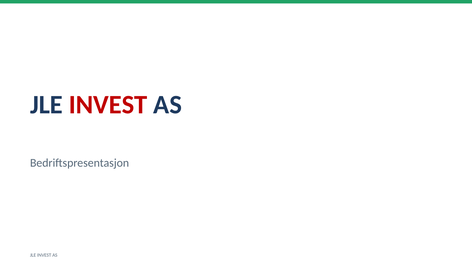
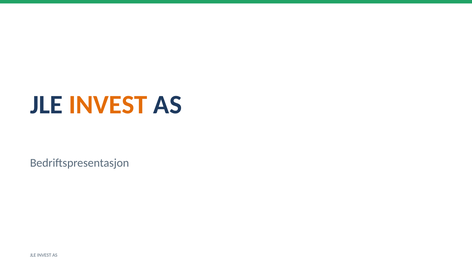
INVEST at (108, 105) colour: red -> orange
